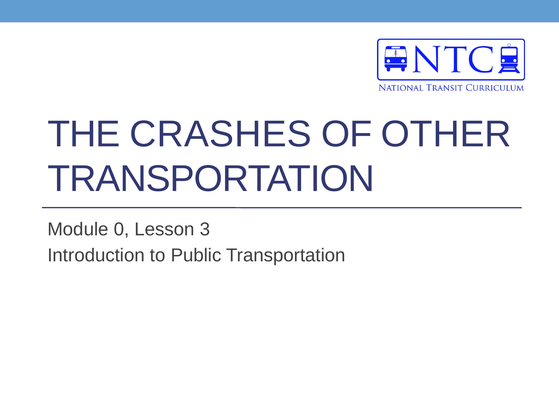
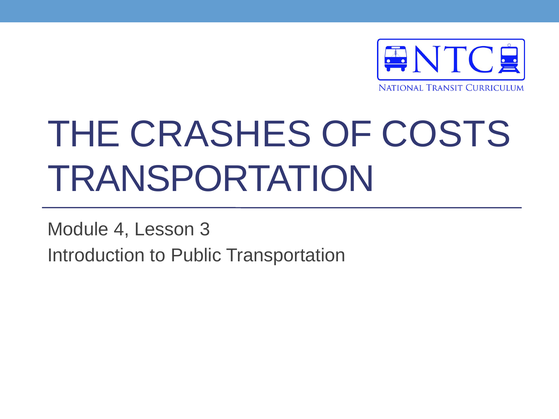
OTHER: OTHER -> COSTS
0: 0 -> 4
